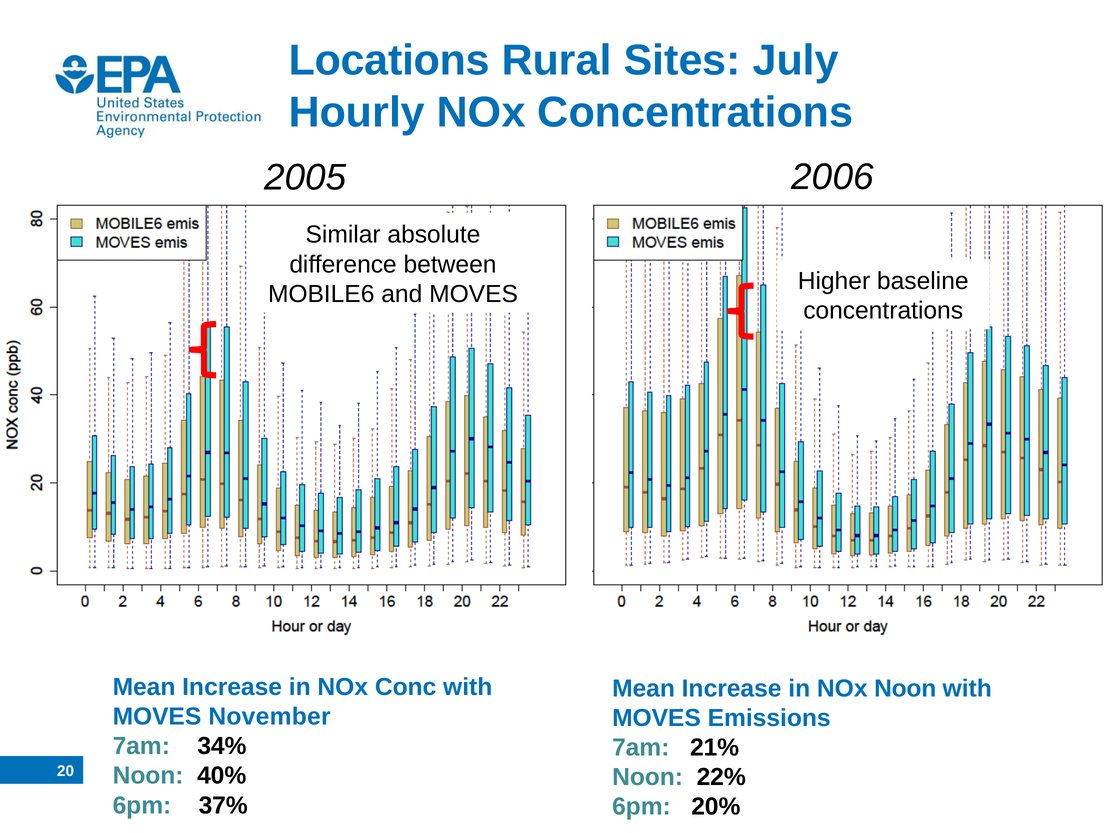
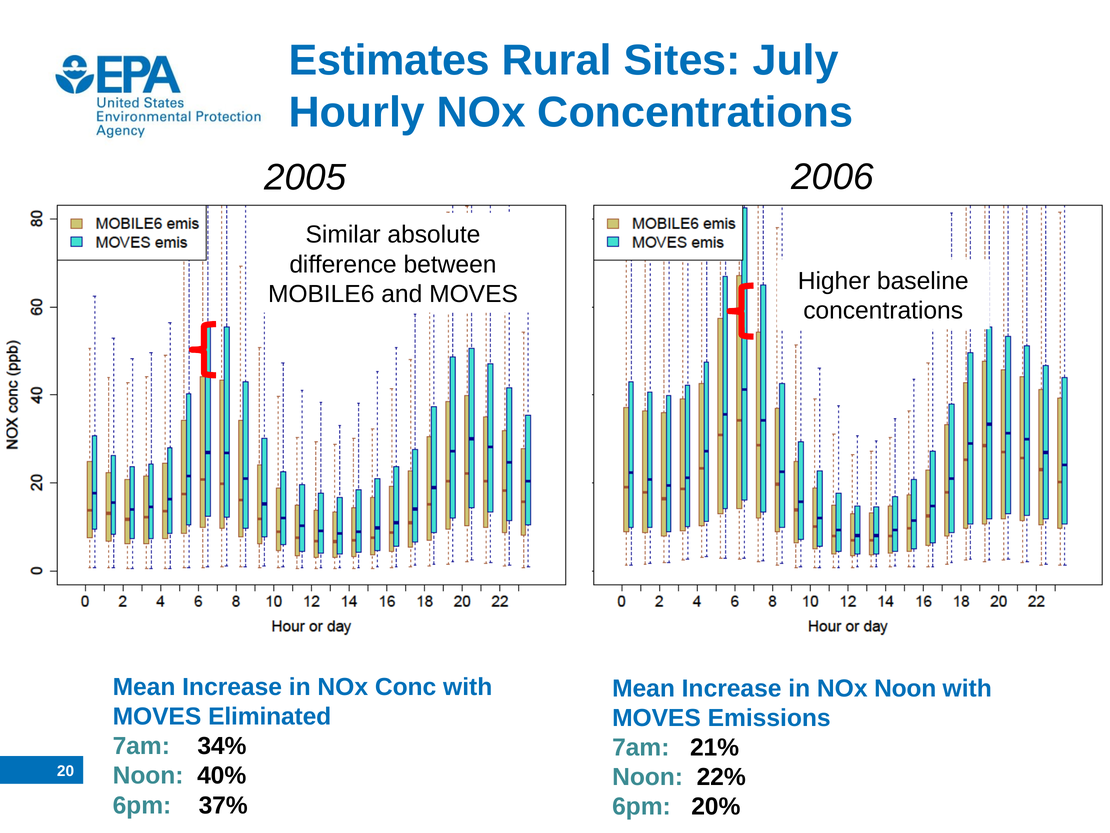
Locations: Locations -> Estimates
November: November -> Eliminated
